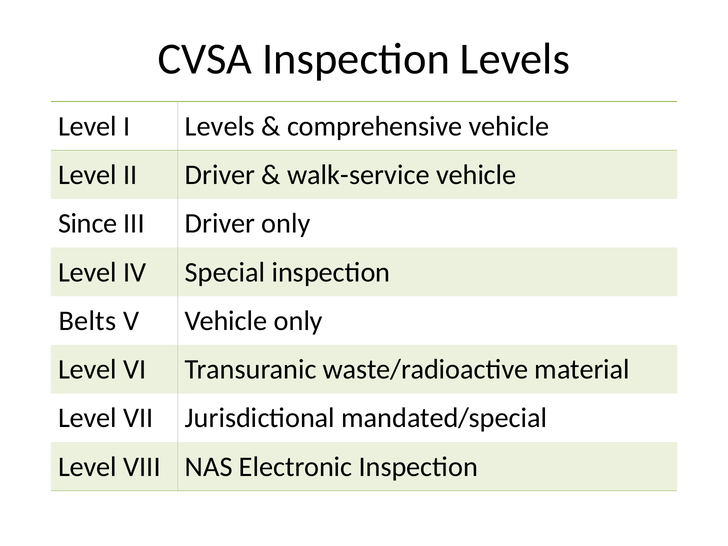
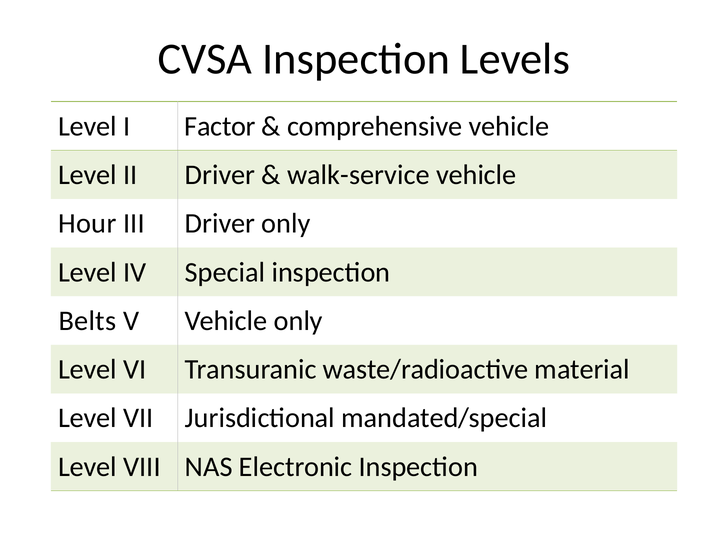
I Levels: Levels -> Factor
Since: Since -> Hour
